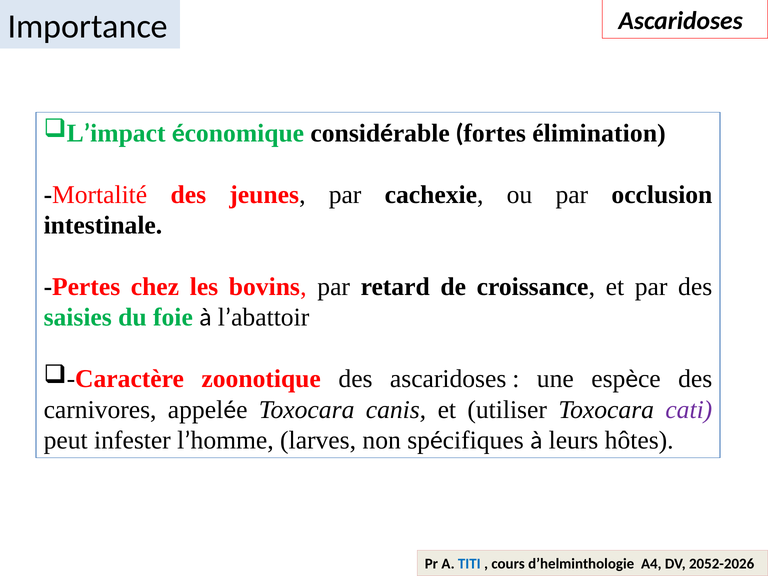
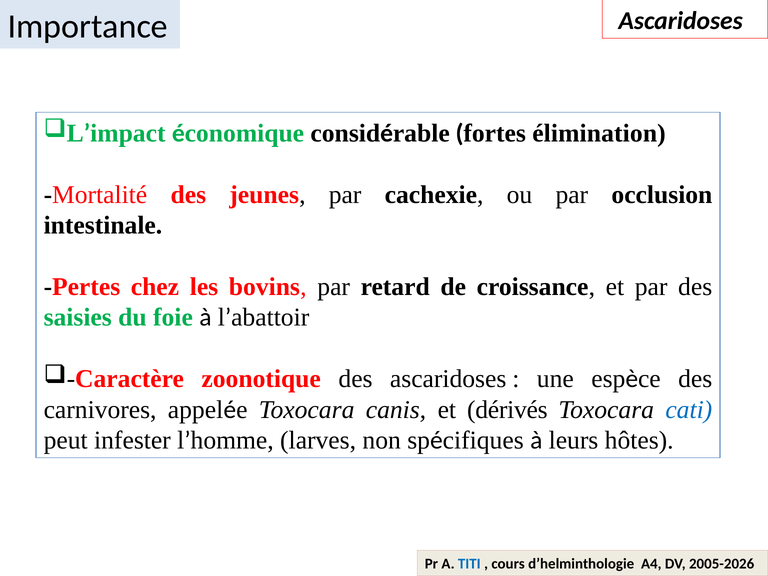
utiliser: utiliser -> dérivés
cati colour: purple -> blue
2052-2026: 2052-2026 -> 2005-2026
